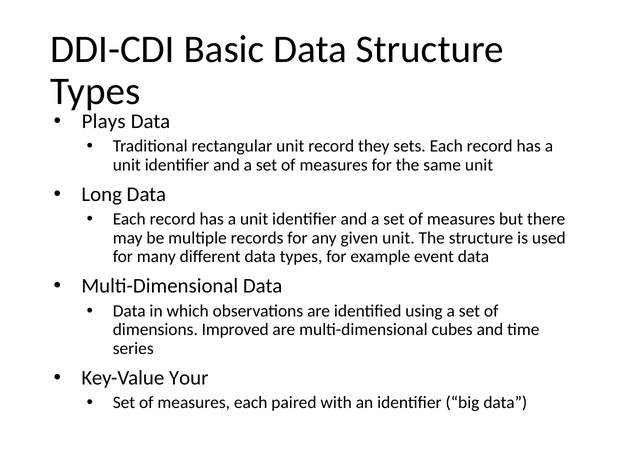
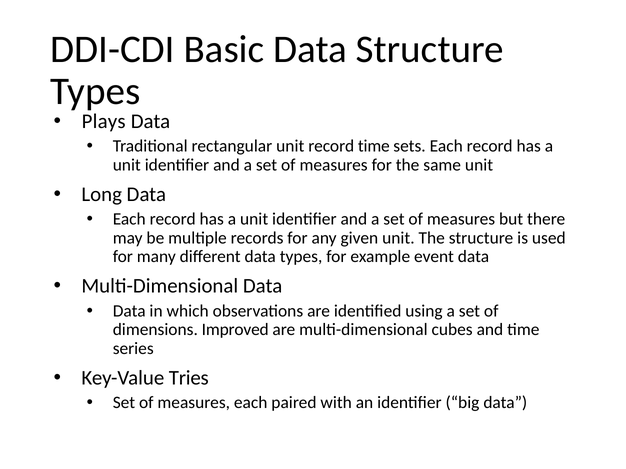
record they: they -> time
Your: Your -> Tries
